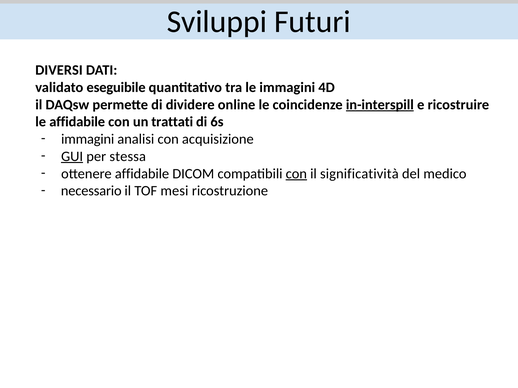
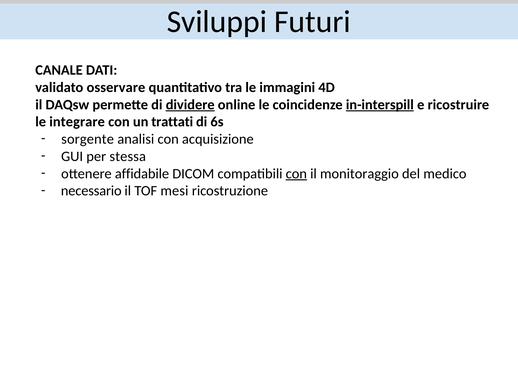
DIVERSI: DIVERSI -> CANALE
eseguibile: eseguibile -> osservare
dividere underline: none -> present
le affidabile: affidabile -> integrare
immagini at (88, 139): immagini -> sorgente
GUI underline: present -> none
significatività: significatività -> monitoraggio
